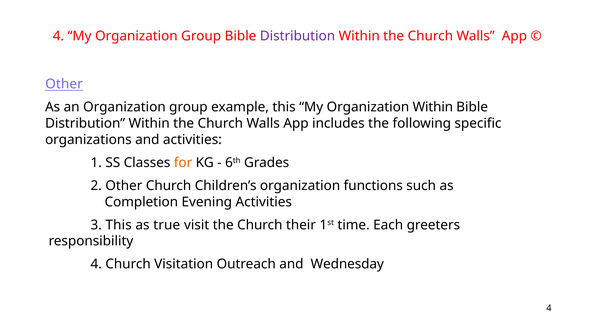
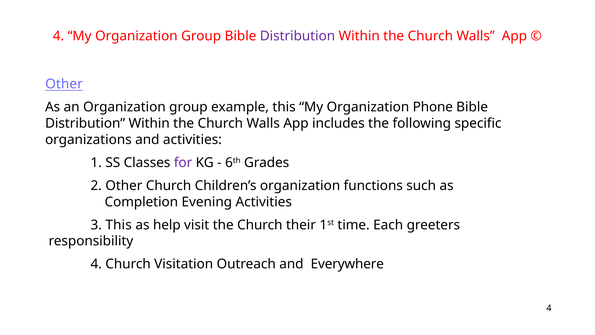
Organization Within: Within -> Phone
for colour: orange -> purple
true: true -> help
Wednesday: Wednesday -> Everywhere
